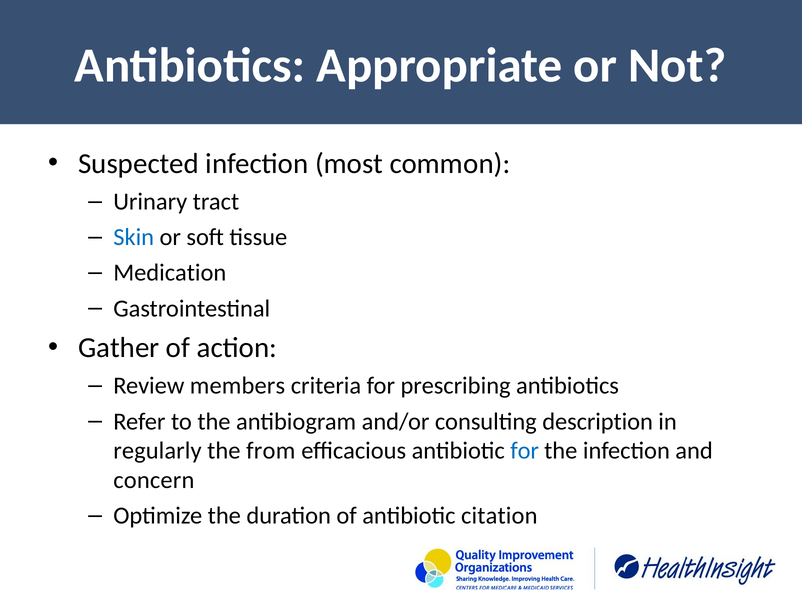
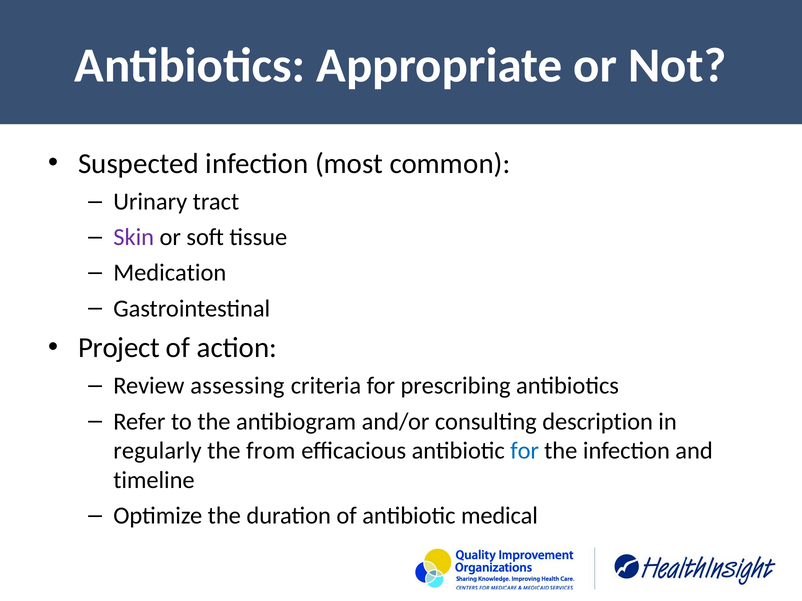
Skin colour: blue -> purple
Gather: Gather -> Project
members: members -> assessing
concern: concern -> timeline
citation: citation -> medical
